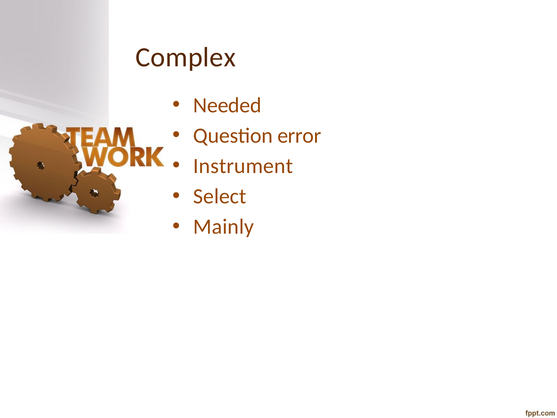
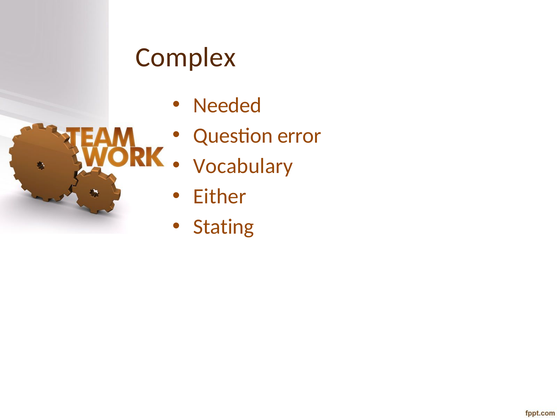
Instrument: Instrument -> Vocabulary
Select: Select -> Either
Mainly: Mainly -> Stating
